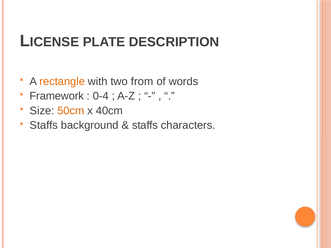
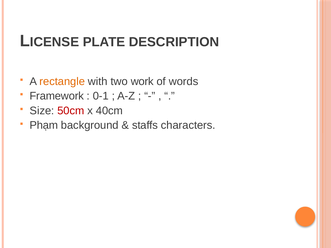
from: from -> work
0-4: 0-4 -> 0-1
50cm colour: orange -> red
Staffs at (44, 125): Staffs -> Phạm
